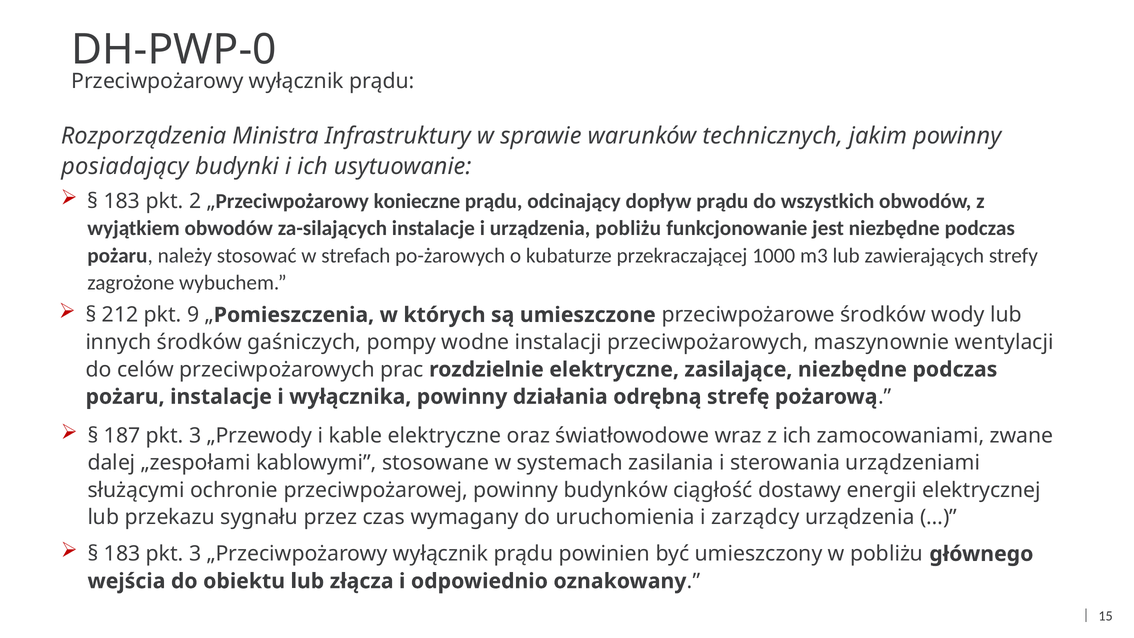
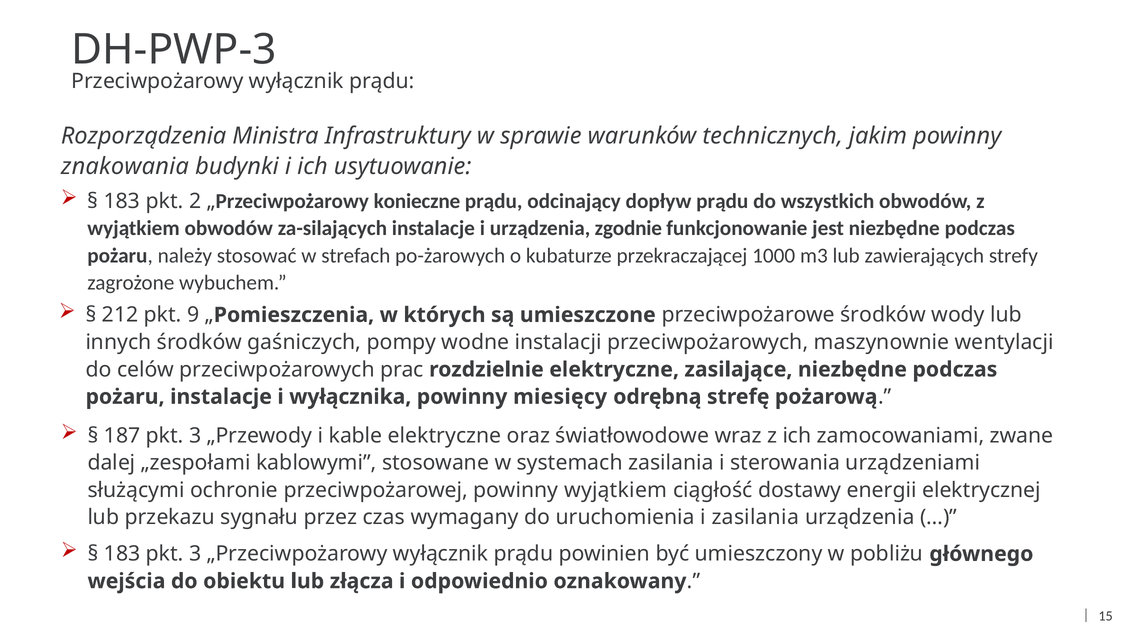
DH-PWP-0: DH-PWP-0 -> DH-PWP-3
posiadający: posiadający -> znakowania
urządzenia pobliżu: pobliżu -> zgodnie
działania: działania -> miesięcy
powinny budynków: budynków -> wyjątkiem
i zarządcy: zarządcy -> zasilania
